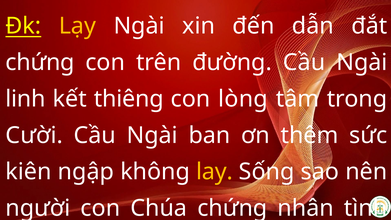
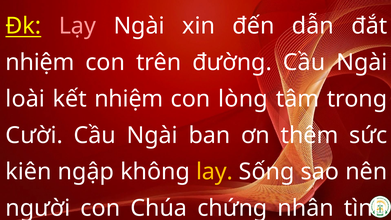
Lạy colour: yellow -> pink
chứng at (40, 62): chứng -> nhiệm
linh: linh -> loài
kết thiêng: thiêng -> nhiệm
